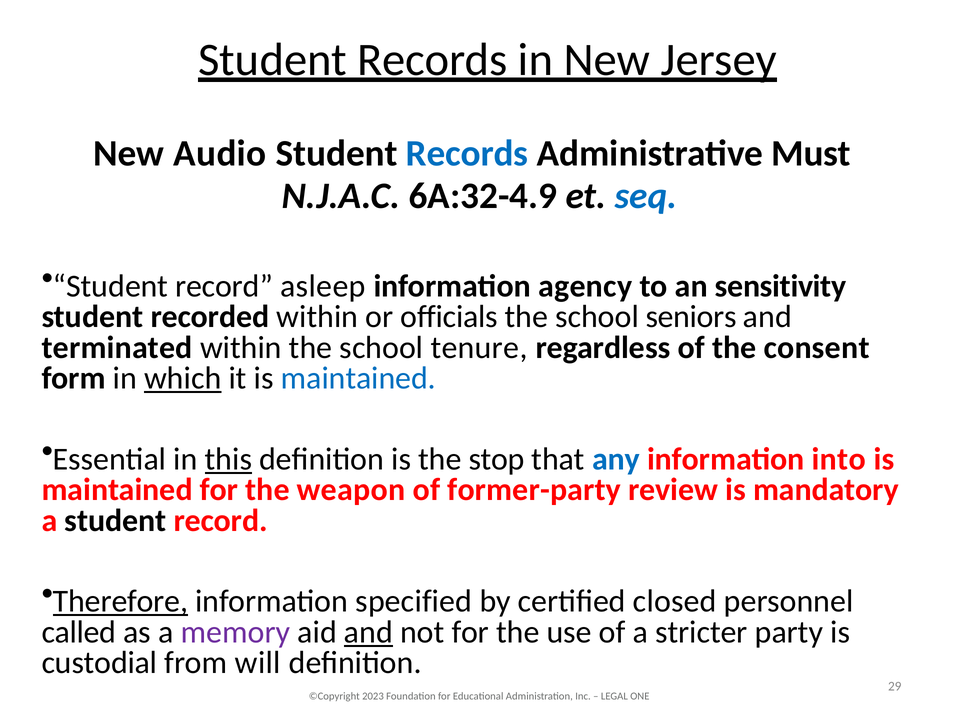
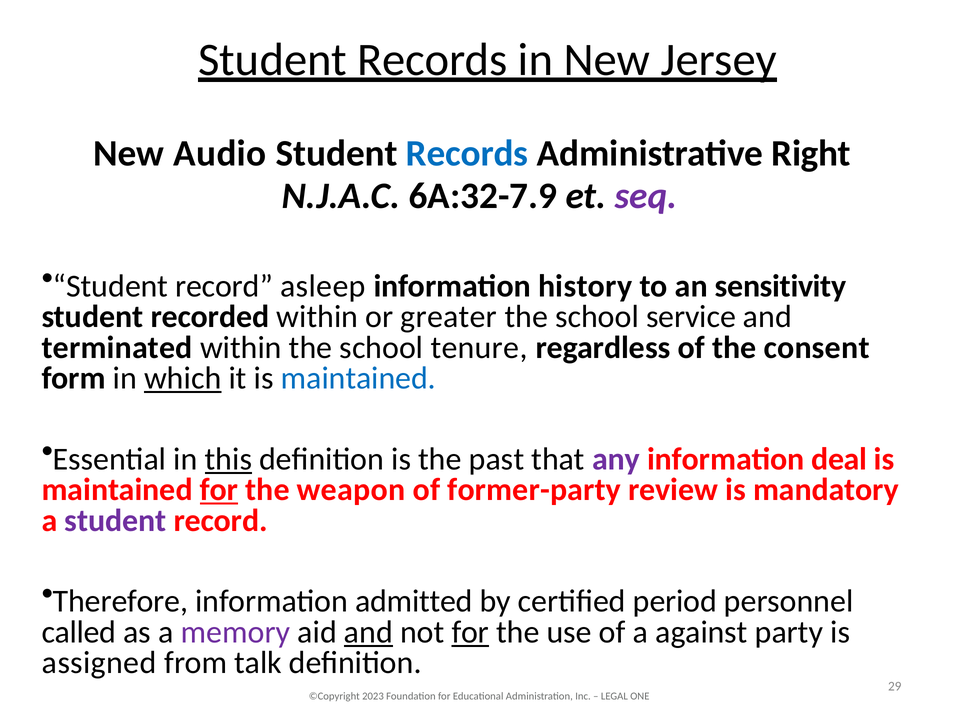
Must: Must -> Right
6A:32-4.9: 6A:32-4.9 -> 6A:32-7.9
seq colour: blue -> purple
agency: agency -> history
officials: officials -> greater
seniors: seniors -> service
stop: stop -> past
any colour: blue -> purple
into: into -> deal
for at (219, 490) underline: none -> present
student at (115, 521) colour: black -> purple
Therefore underline: present -> none
specified: specified -> admitted
closed: closed -> period
for at (470, 632) underline: none -> present
stricter: stricter -> against
custodial: custodial -> assigned
will: will -> talk
